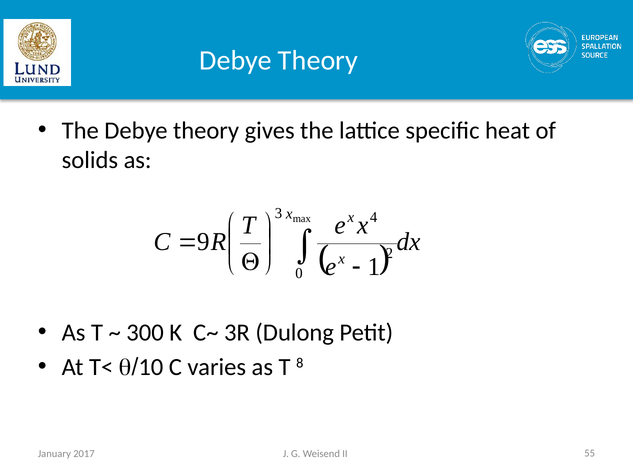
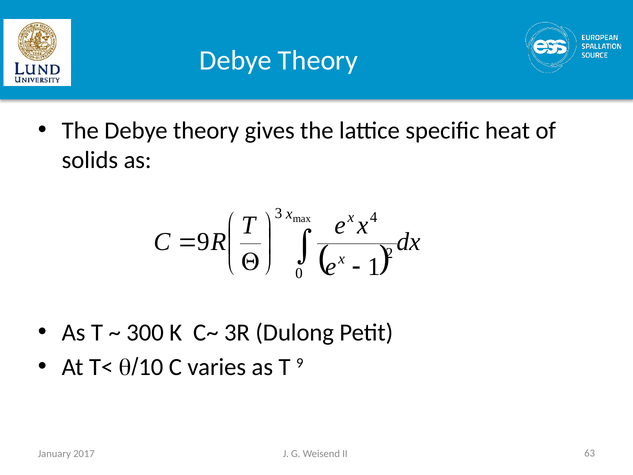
T 8: 8 -> 9
55: 55 -> 63
